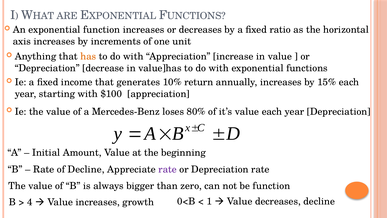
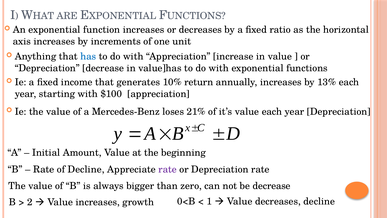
has colour: orange -> blue
15%: 15% -> 13%
80%: 80% -> 21%
be function: function -> decrease
4: 4 -> 2
